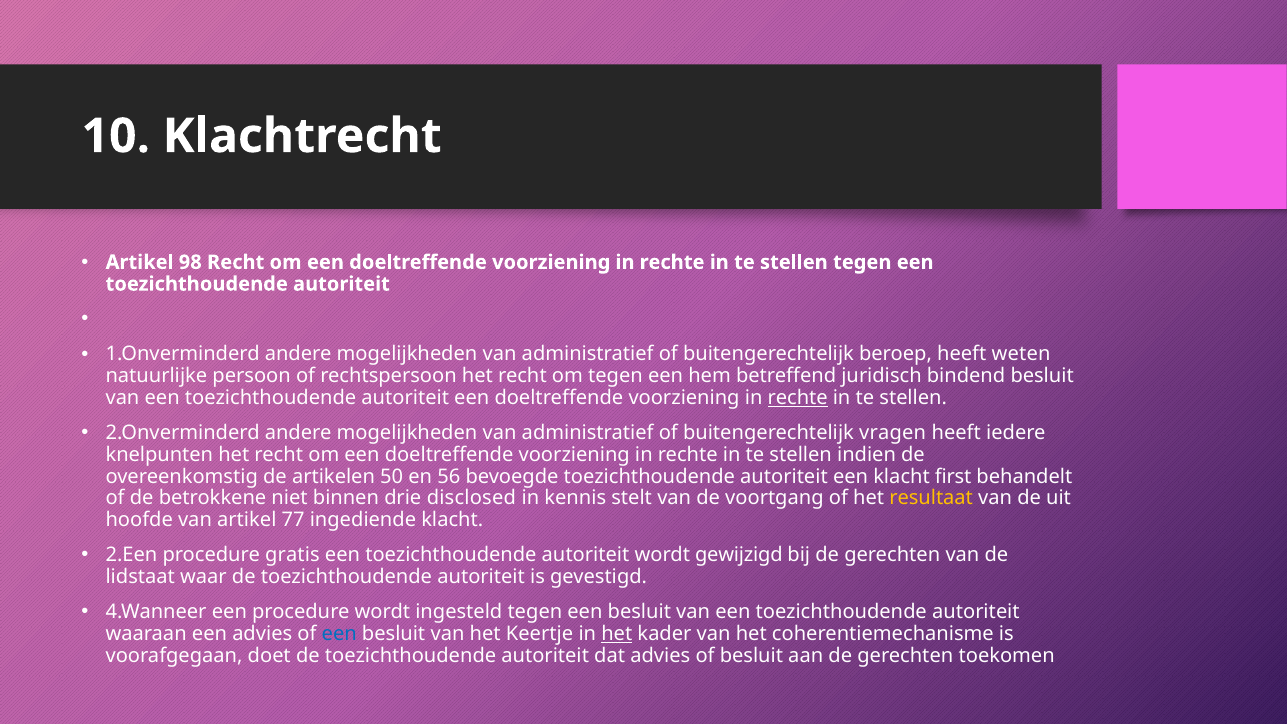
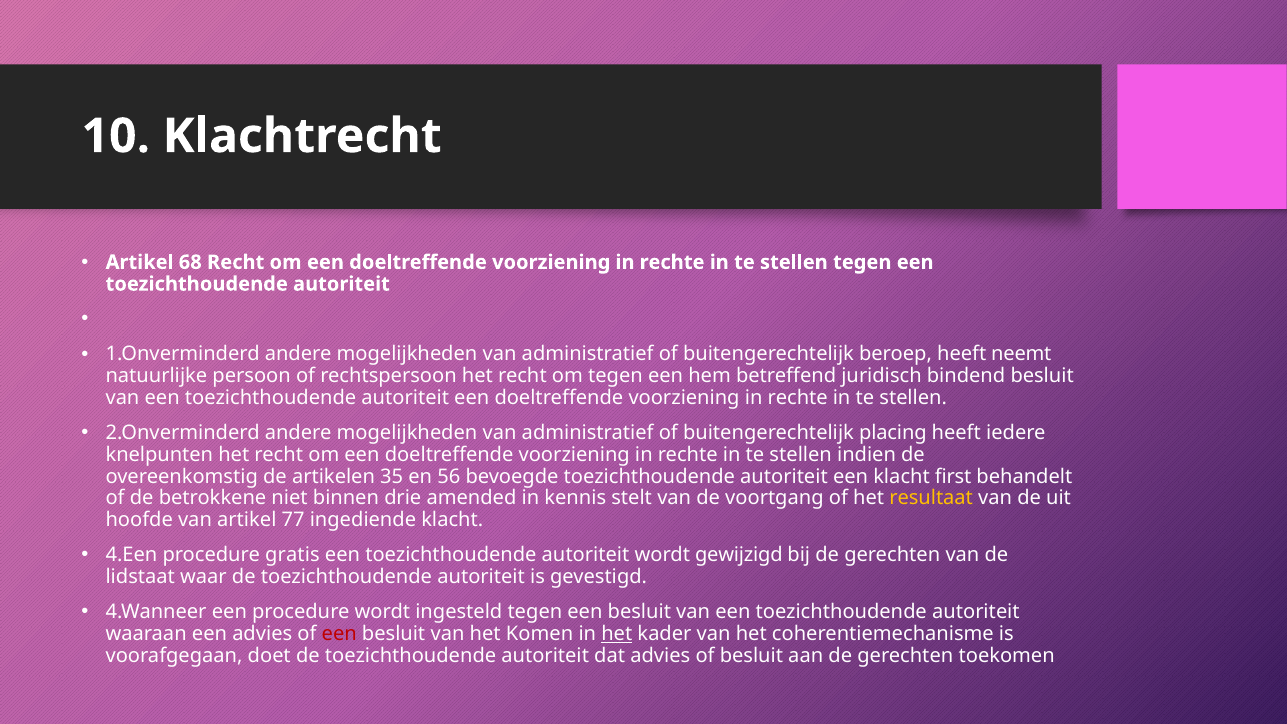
98: 98 -> 68
weten: weten -> neemt
rechte at (798, 398) underline: present -> none
vragen: vragen -> placing
50: 50 -> 35
disclosed: disclosed -> amended
2.Een: 2.Een -> 4.Een
een at (339, 634) colour: blue -> red
Keertje: Keertje -> Komen
